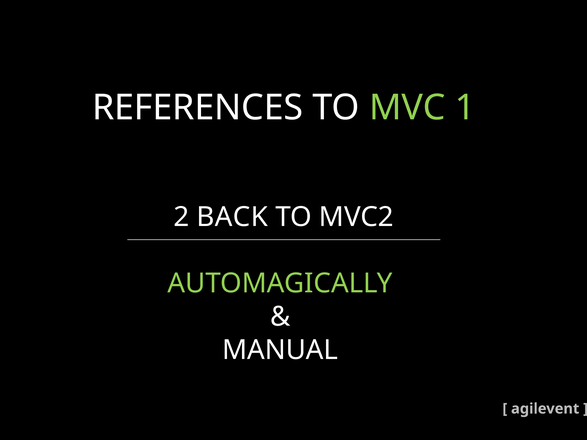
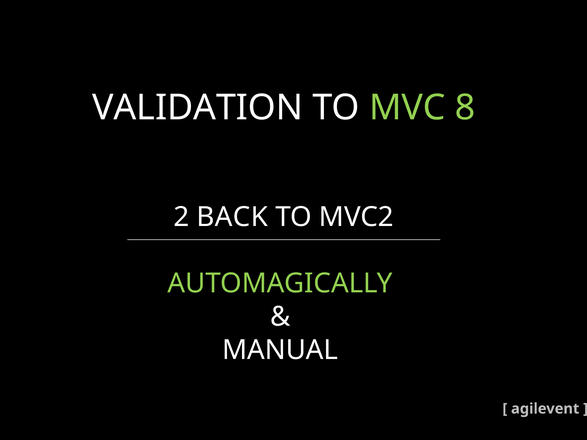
REFERENCES: REFERENCES -> VALIDATION
1: 1 -> 8
